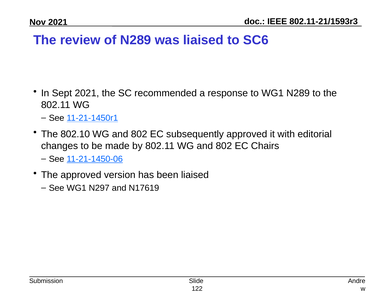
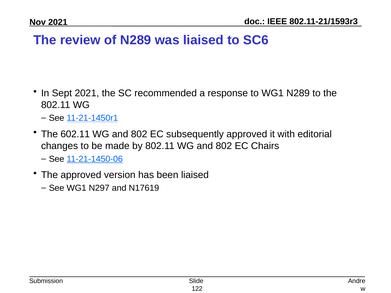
802.10: 802.10 -> 602.11
